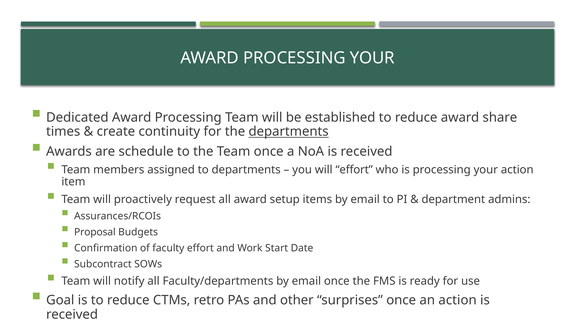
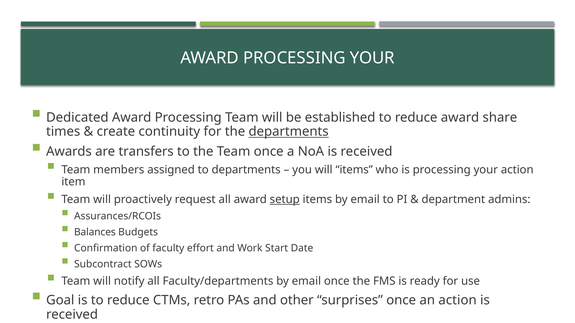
schedule: schedule -> transfers
will effort: effort -> items
setup underline: none -> present
Proposal: Proposal -> Balances
